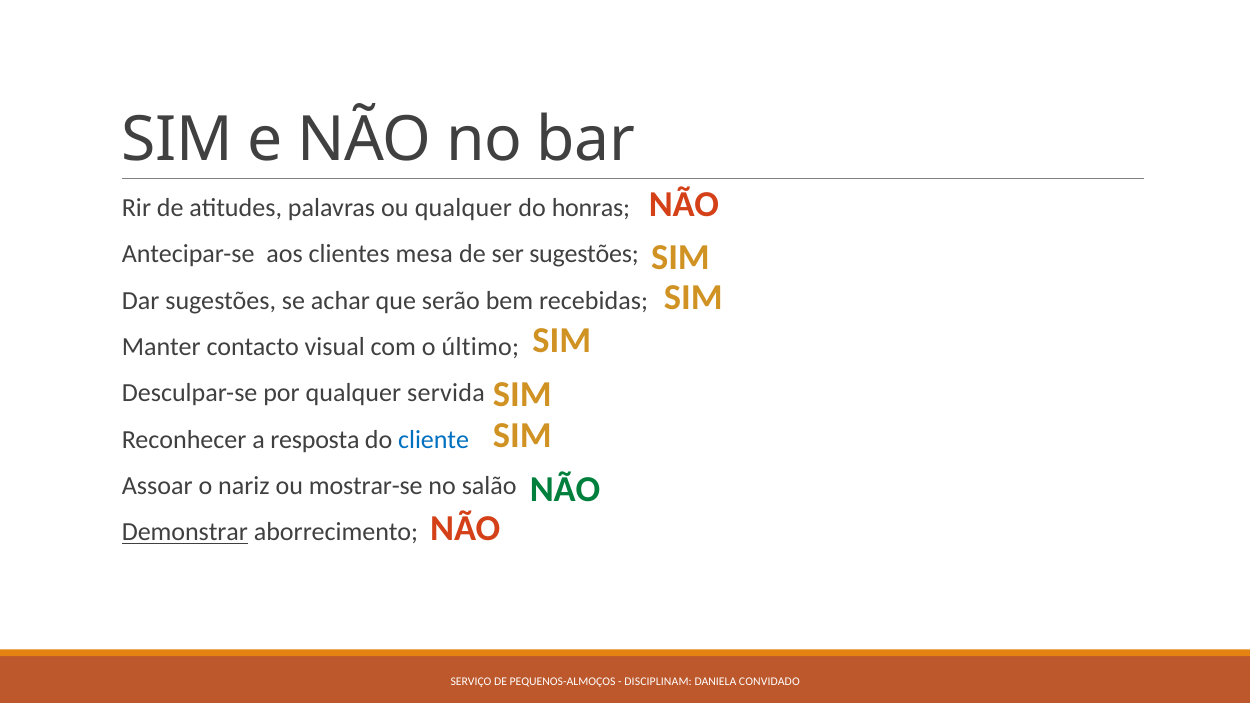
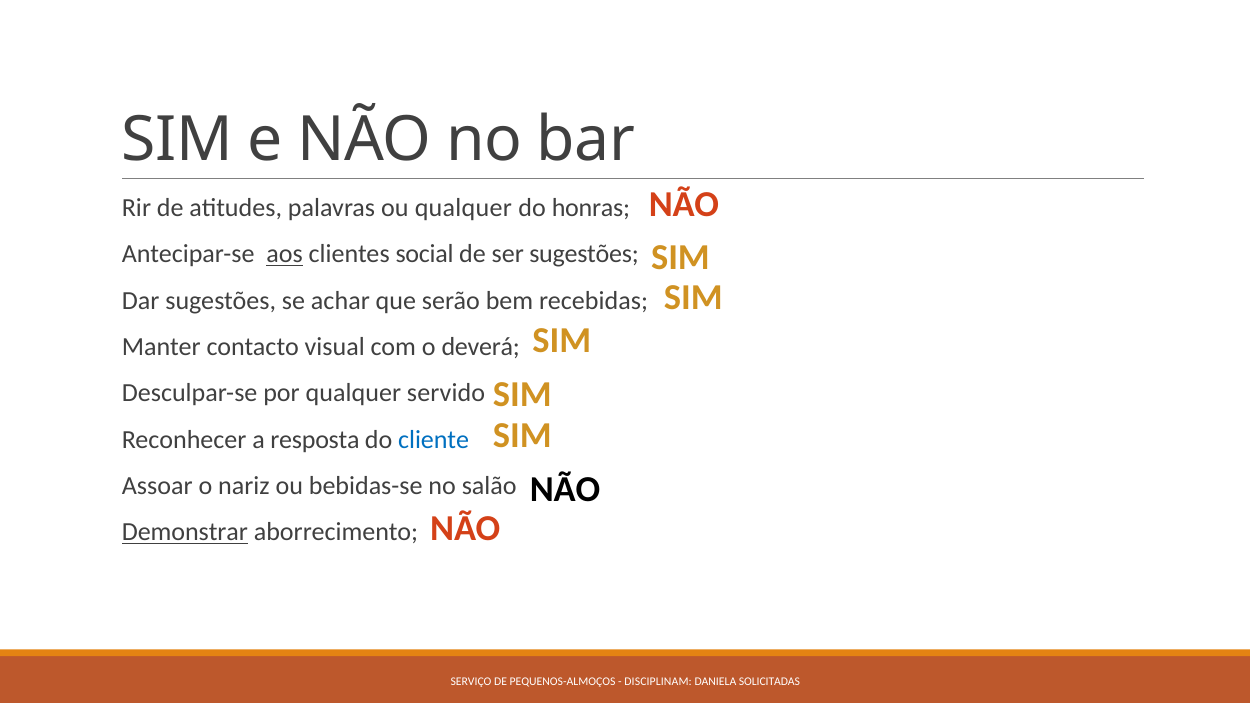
aos underline: none -> present
mesa: mesa -> social
último: último -> deverá
servida: servida -> servido
NÃO at (565, 490) colour: green -> black
mostrar-se: mostrar-se -> bebidas-se
CONVIDADO: CONVIDADO -> SOLICITADAS
